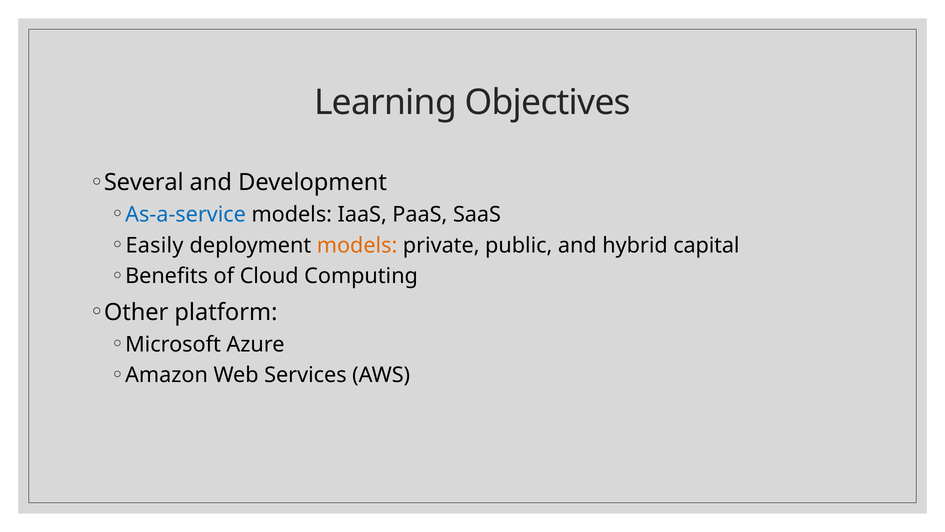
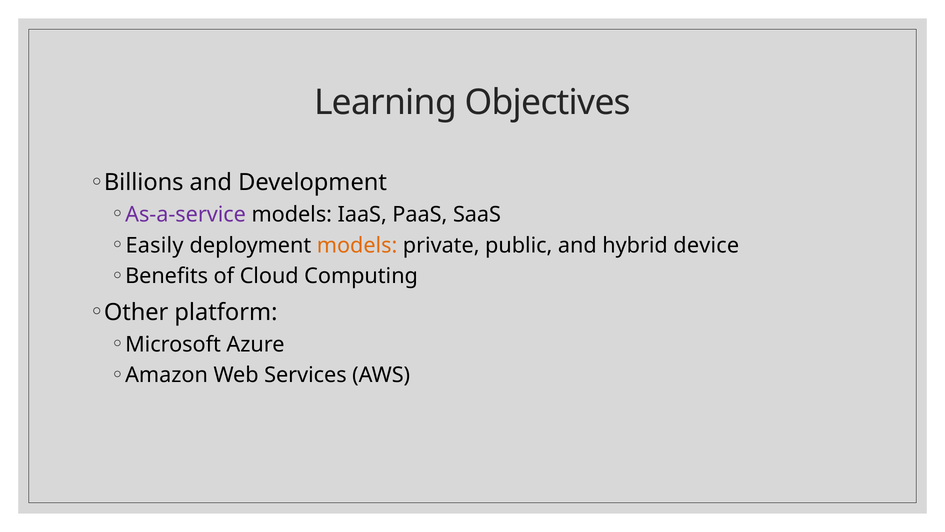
Several: Several -> Billions
As-a-service colour: blue -> purple
capital: capital -> device
